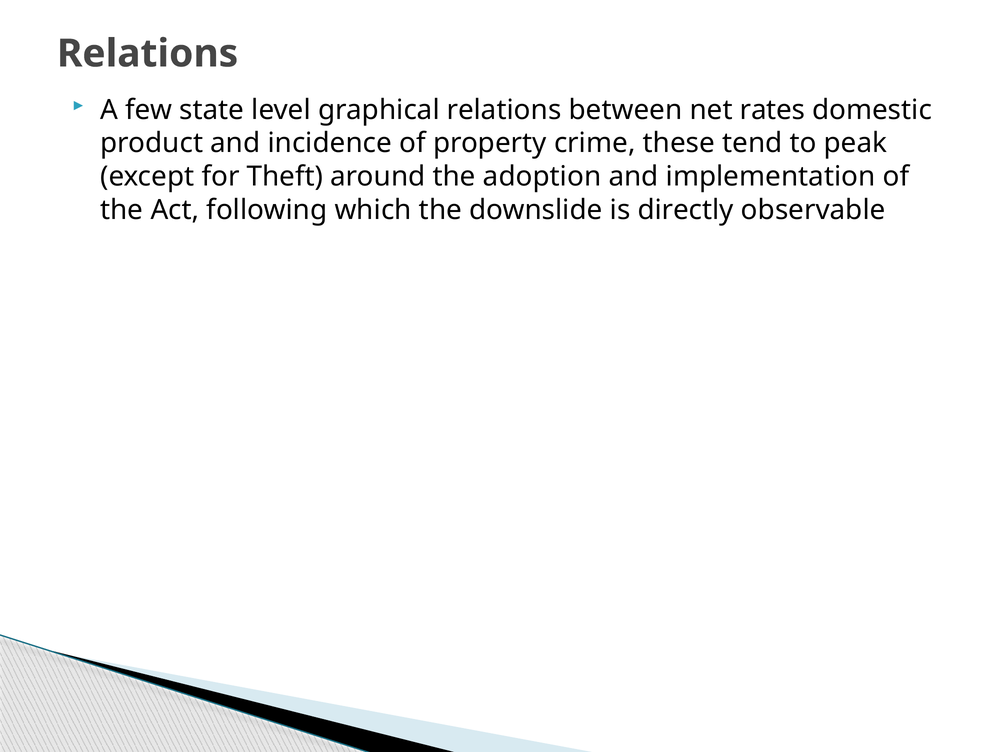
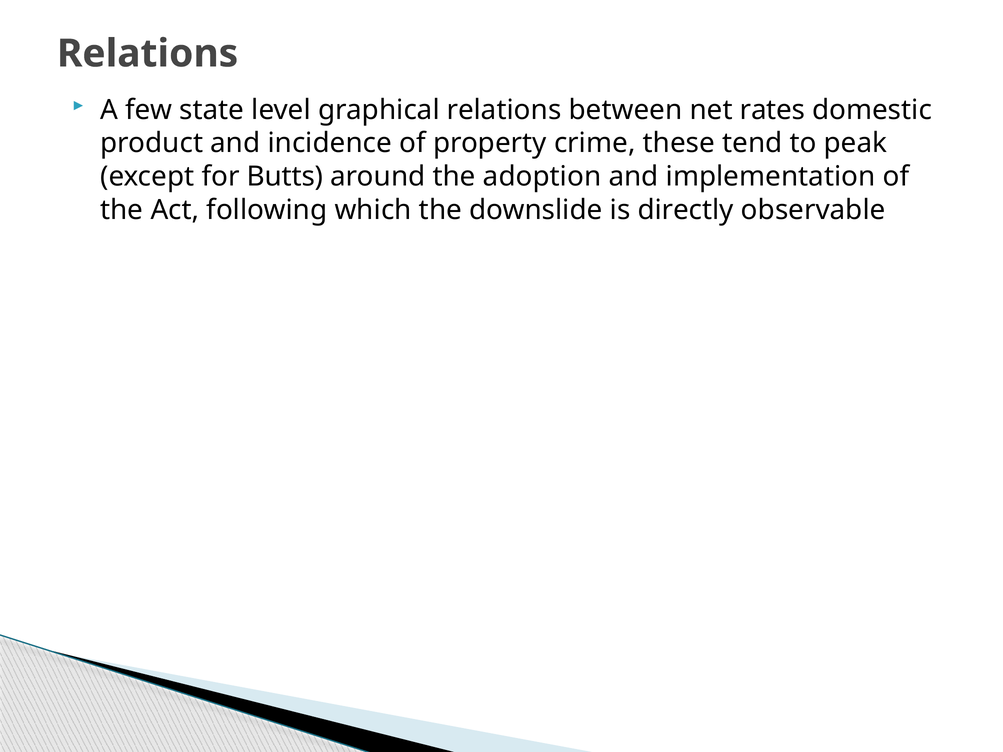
Theft: Theft -> Butts
